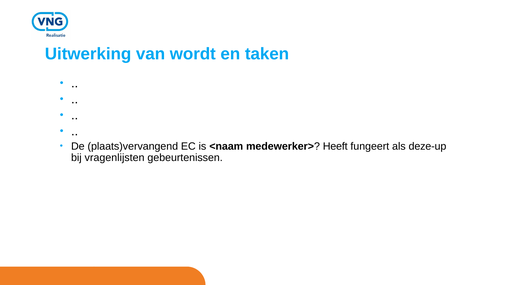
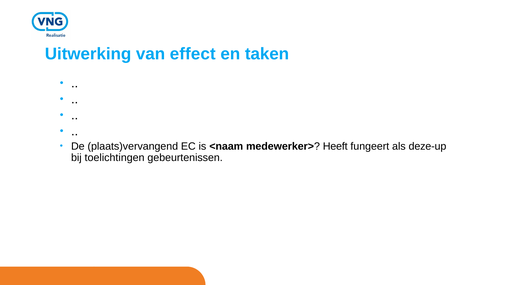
wordt: wordt -> effect
vragenlijsten: vragenlijsten -> toelichtingen
